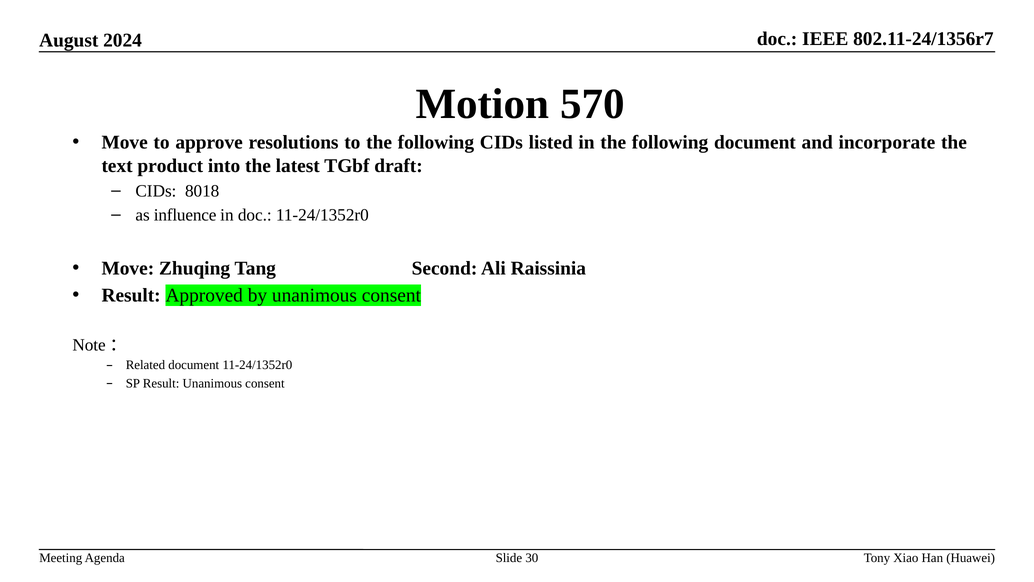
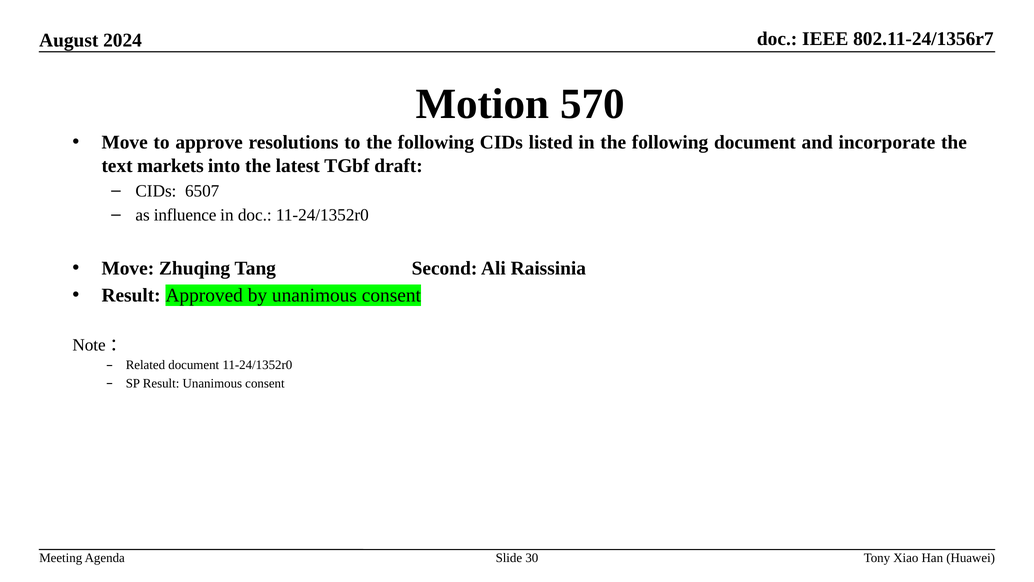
product: product -> markets
8018: 8018 -> 6507
